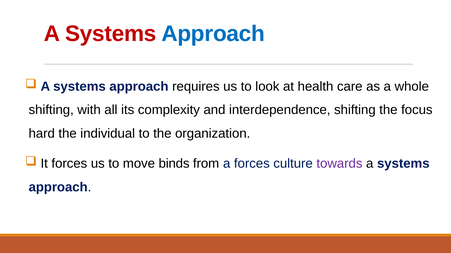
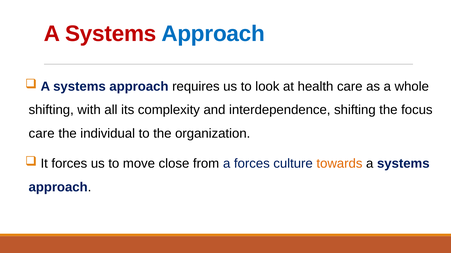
hard at (42, 134): hard -> care
binds: binds -> close
towards colour: purple -> orange
